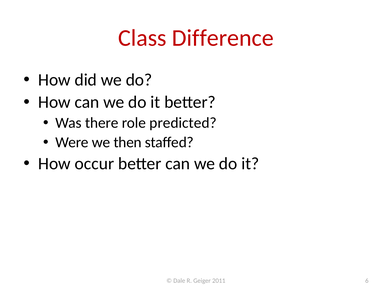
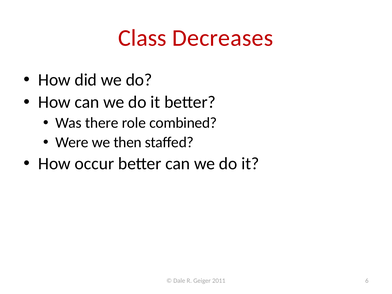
Difference: Difference -> Decreases
predicted: predicted -> combined
